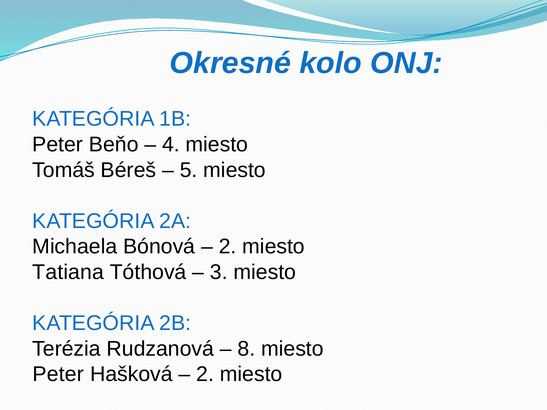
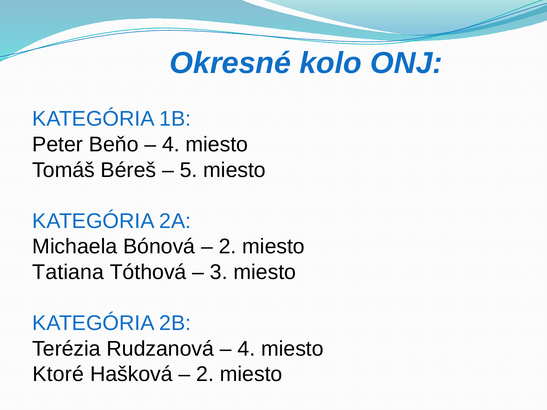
8 at (246, 349): 8 -> 4
Peter at (58, 374): Peter -> Ktoré
